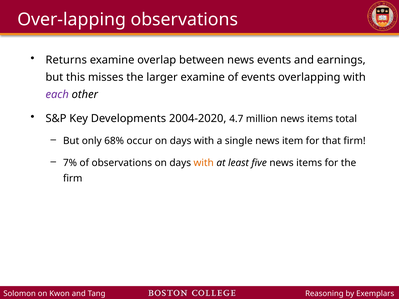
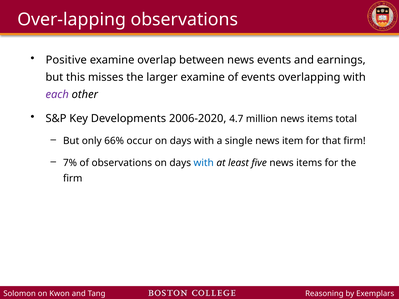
Returns: Returns -> Positive
2004-2020: 2004-2020 -> 2006-2020
68%: 68% -> 66%
with at (204, 163) colour: orange -> blue
